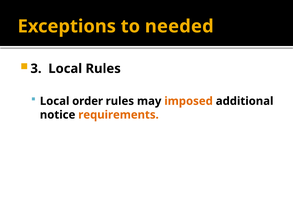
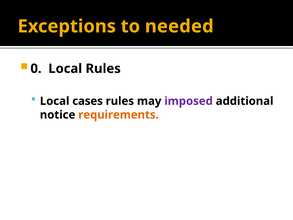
3: 3 -> 0
order: order -> cases
imposed colour: orange -> purple
